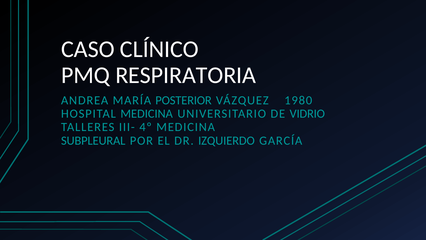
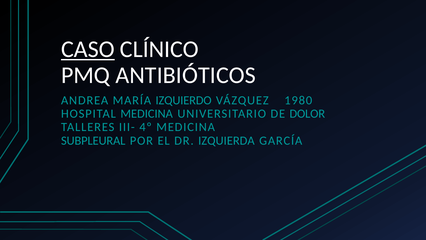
CASO underline: none -> present
RESPIRATORIA: RESPIRATORIA -> ANTIBIÓTICOS
POSTERIOR: POSTERIOR -> IZQUIERDO
VIDRIO: VIDRIO -> DOLOR
IZQUIERDO: IZQUIERDO -> IZQUIERDA
